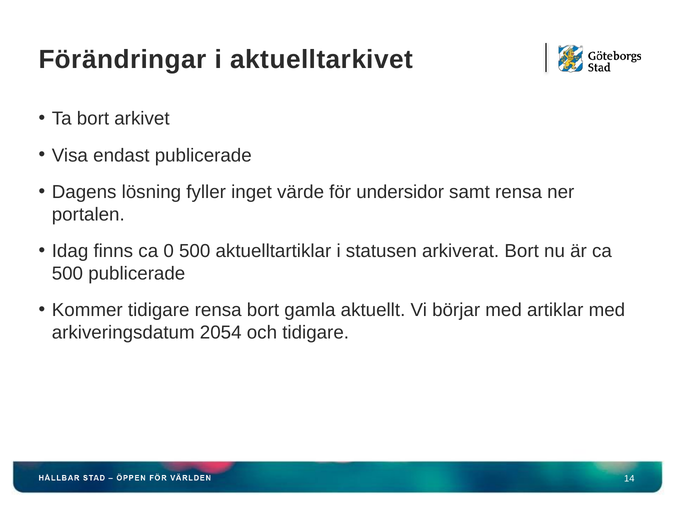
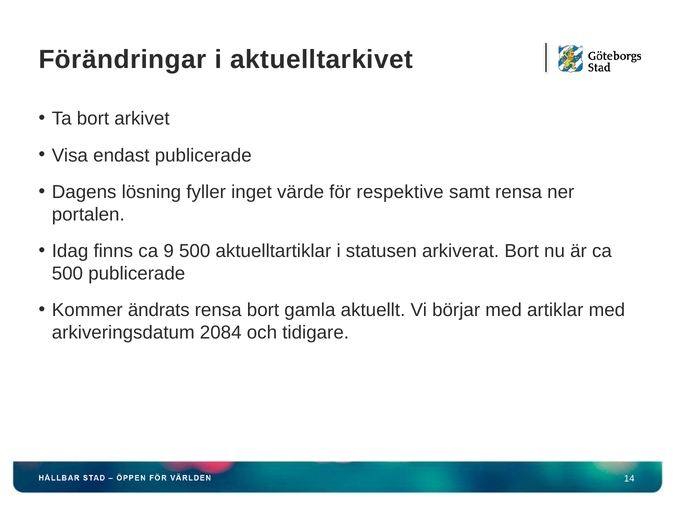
undersidor: undersidor -> respektive
0: 0 -> 9
Kommer tidigare: tidigare -> ändrats
2054: 2054 -> 2084
